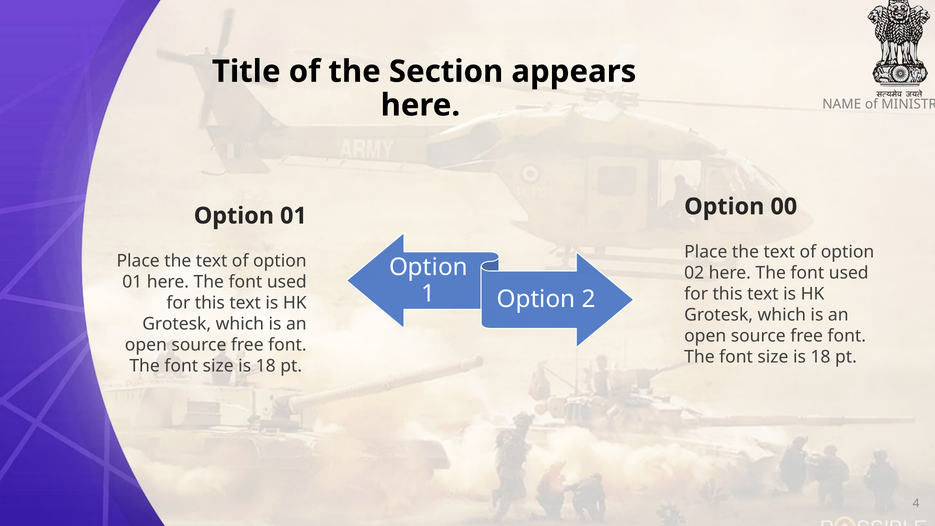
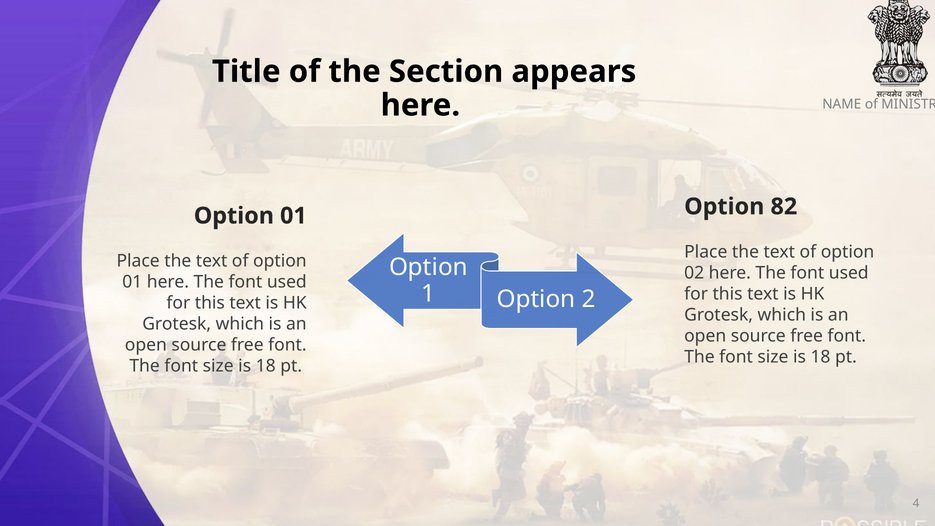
00: 00 -> 82
